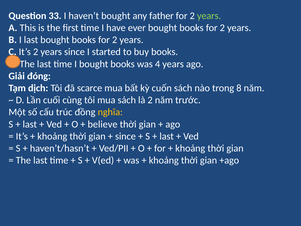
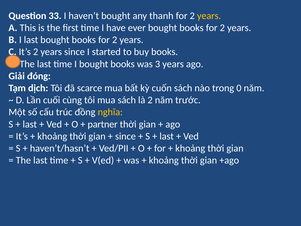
father: father -> thanh
years at (209, 16) colour: light green -> yellow
4: 4 -> 3
8: 8 -> 0
believe: believe -> partner
